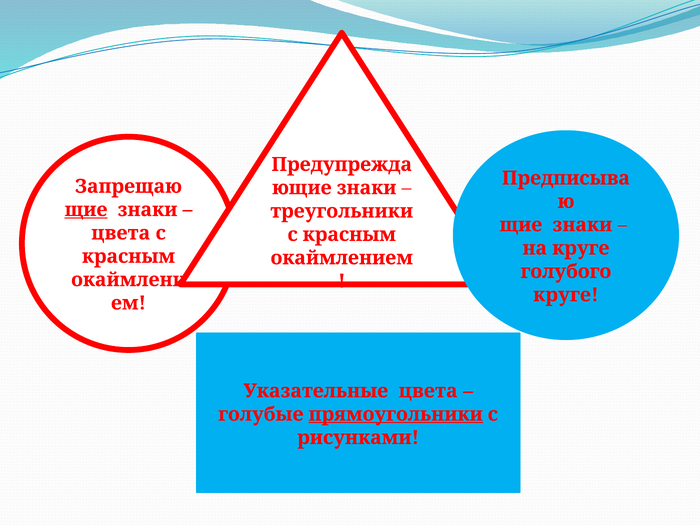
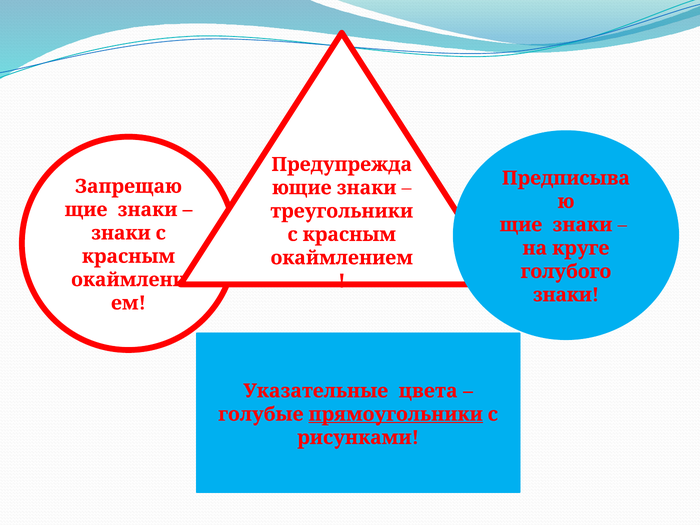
щие at (86, 210) underline: present -> none
цвета at (121, 233): цвета -> знаки
круге at (566, 295): круге -> знаки
